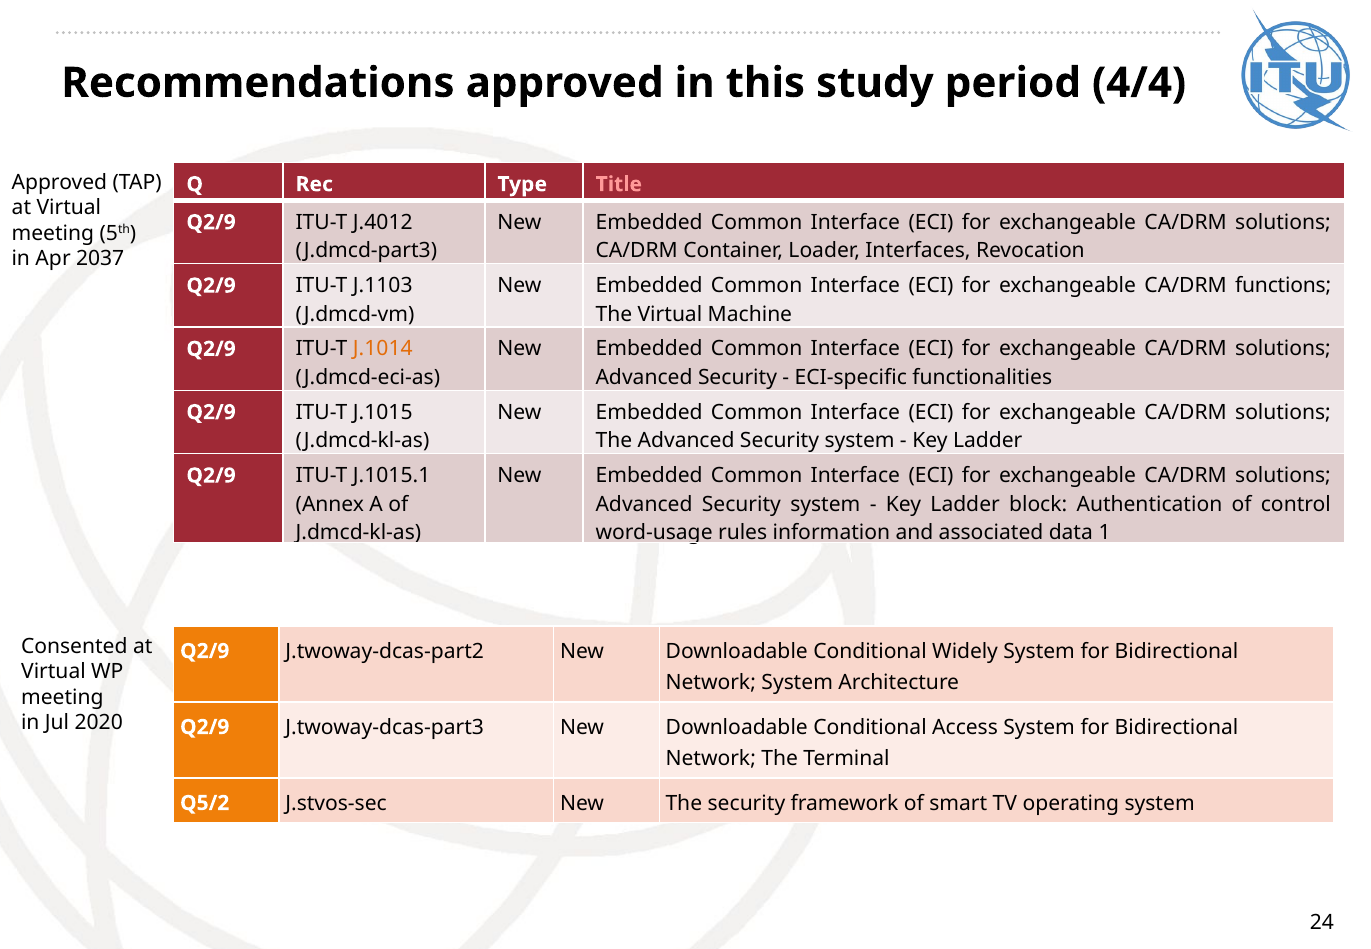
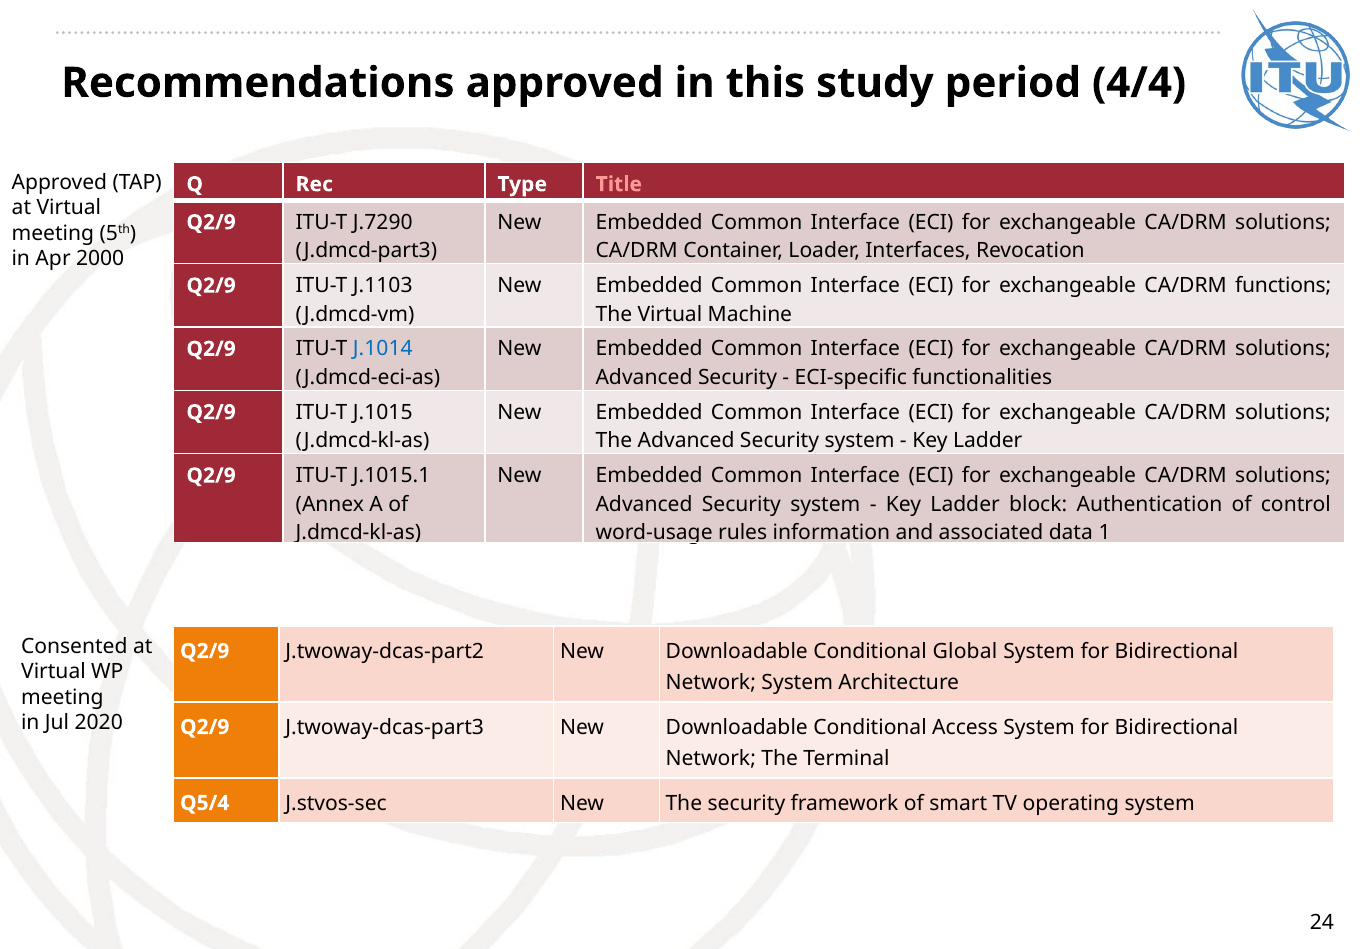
J.4012: J.4012 -> J.7290
2037: 2037 -> 2000
J.1014 colour: orange -> blue
Widely: Widely -> Global
Q5/2: Q5/2 -> Q5/4
